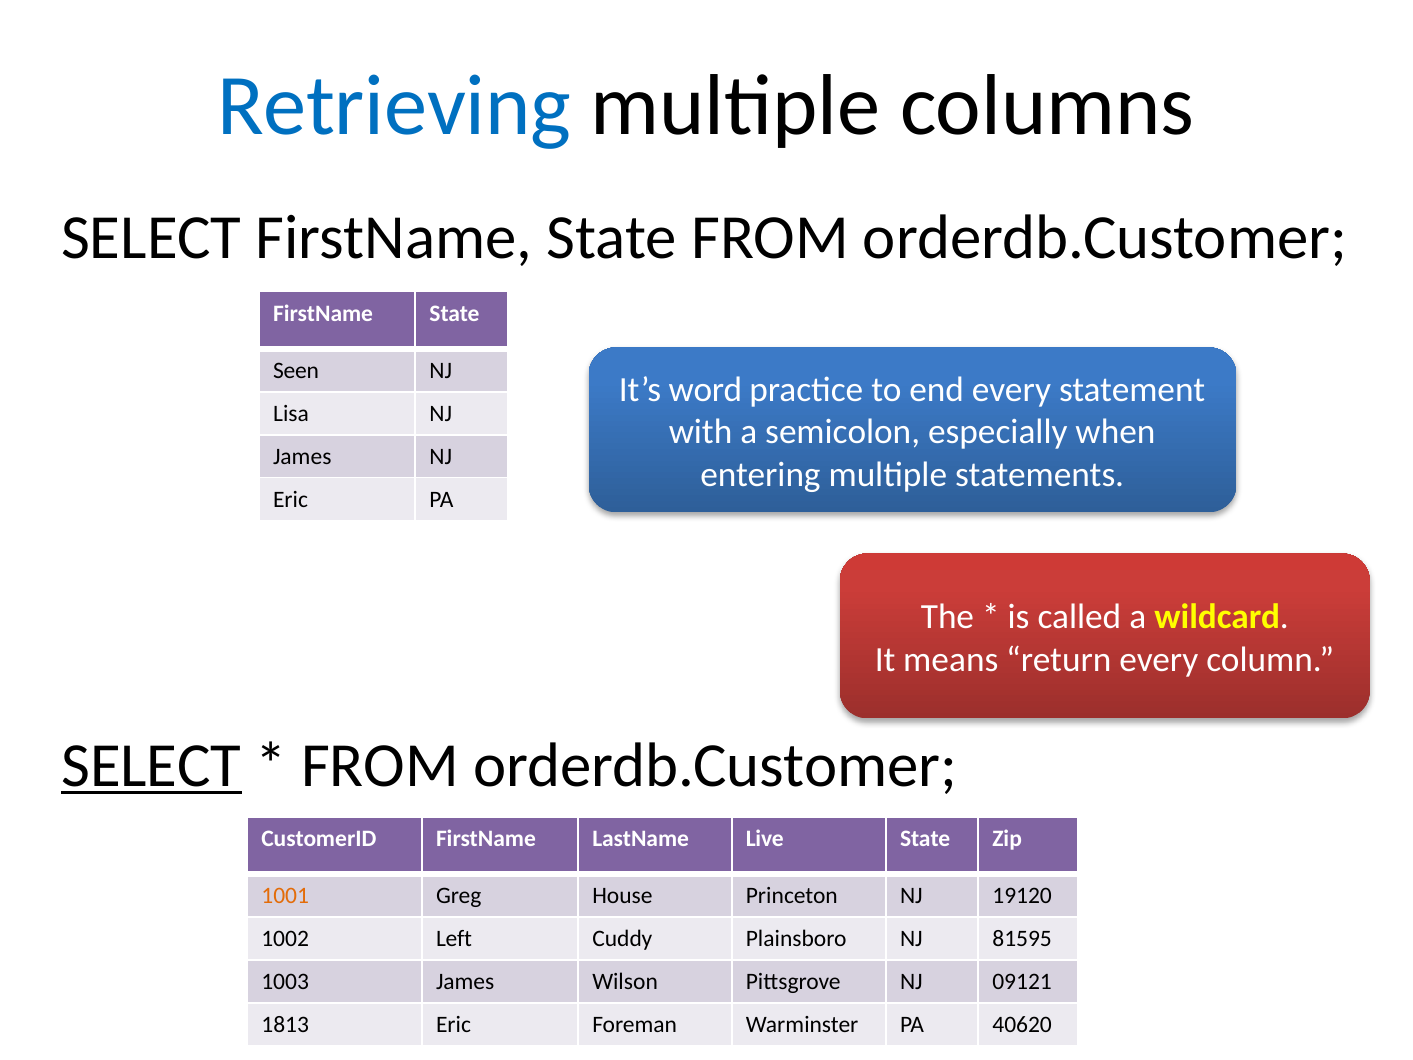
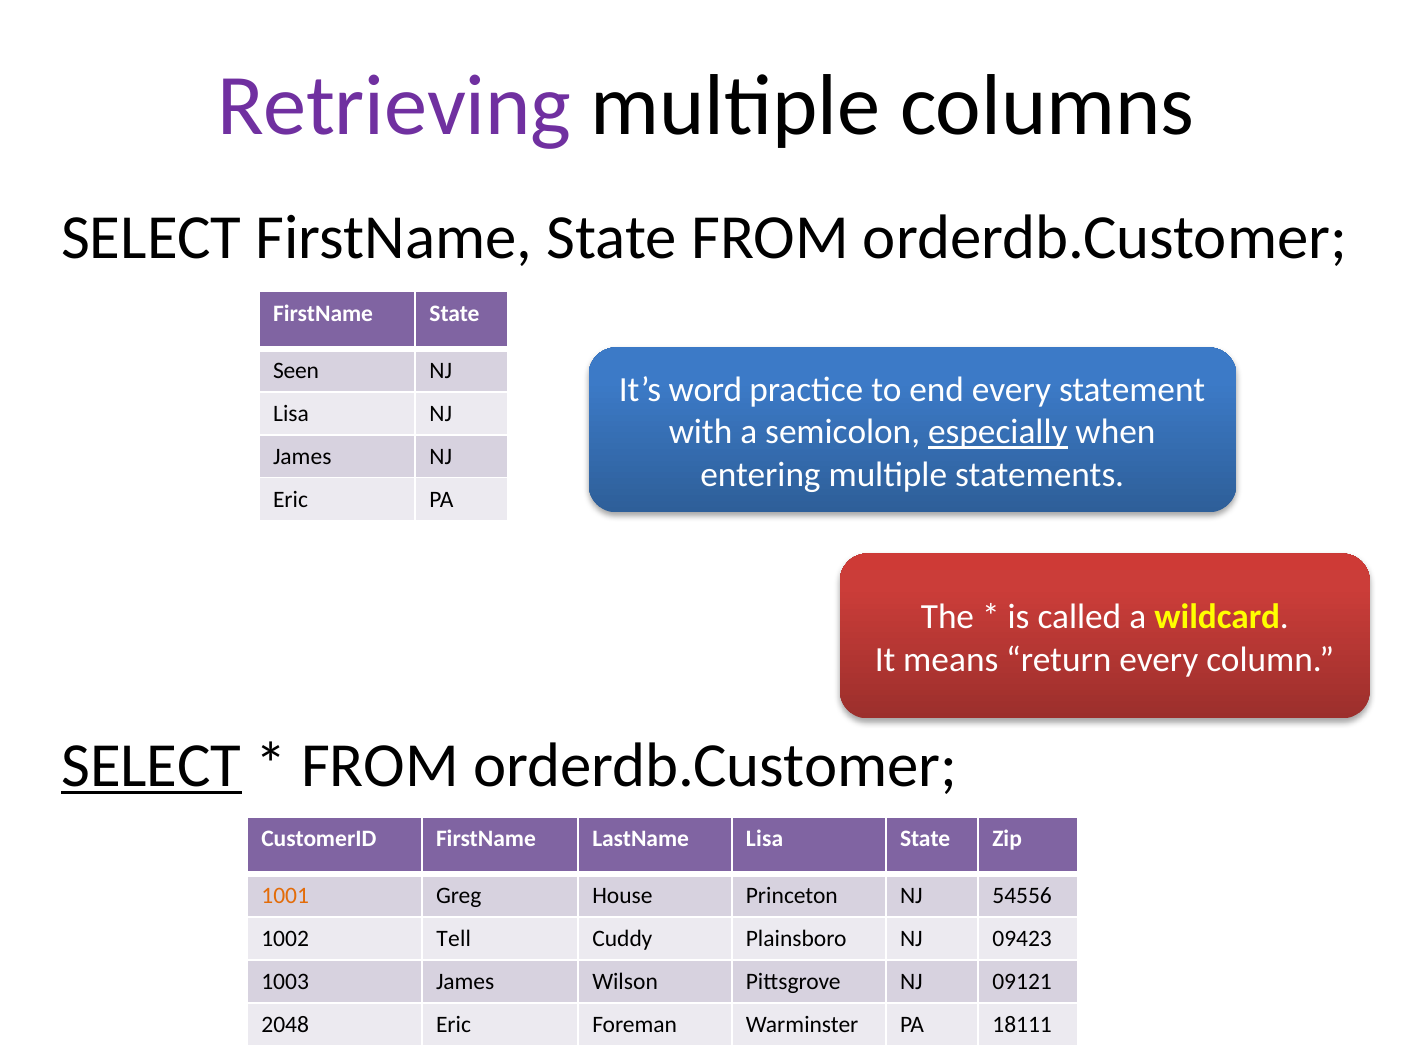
Retrieving colour: blue -> purple
especially underline: none -> present
LastName Live: Live -> Lisa
19120: 19120 -> 54556
Left: Left -> Tell
81595: 81595 -> 09423
1813: 1813 -> 2048
40620: 40620 -> 18111
